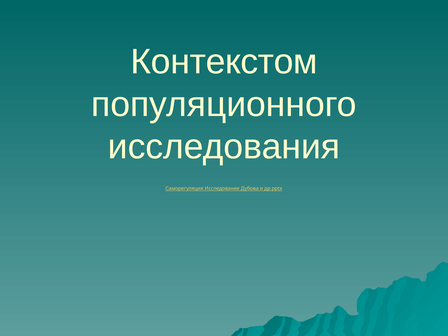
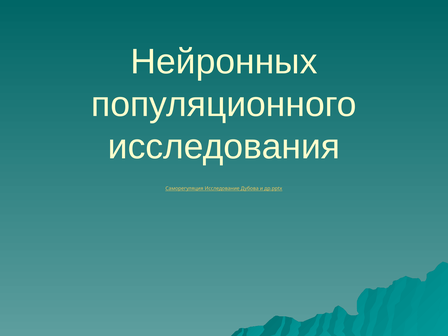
Контекстом: Контекстом -> Нейронных
